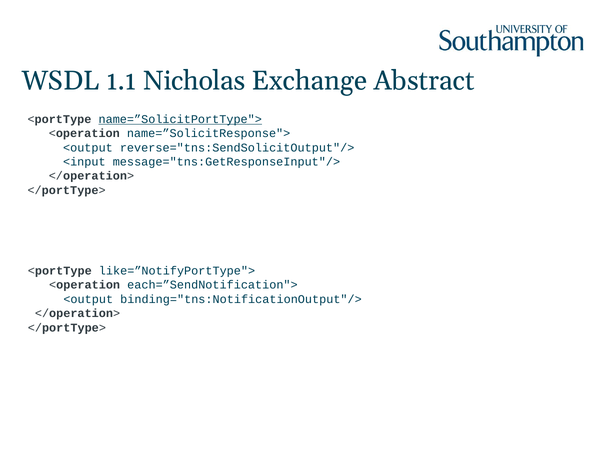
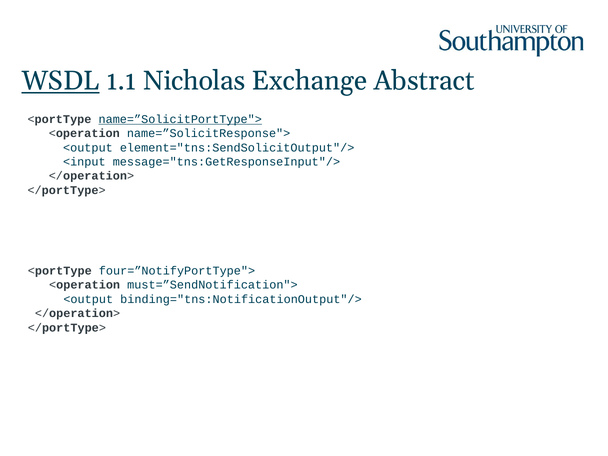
WSDL underline: none -> present
reverse="tns:SendSolicitOutput"/>: reverse="tns:SendSolicitOutput"/> -> element="tns:SendSolicitOutput"/>
like=”NotifyPortType">: like=”NotifyPortType"> -> four=”NotifyPortType">
each=”SendNotification">: each=”SendNotification"> -> must=”SendNotification">
